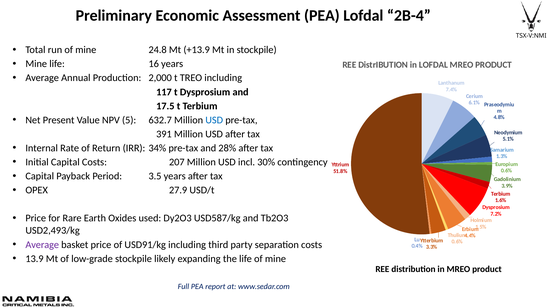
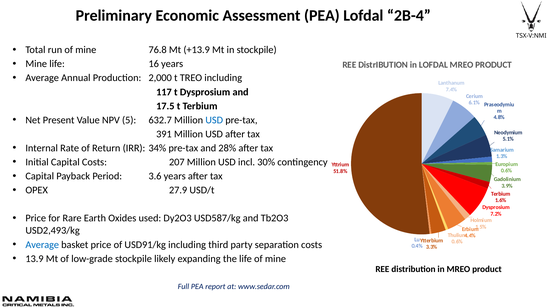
24.8: 24.8 -> 76.8
3.5: 3.5 -> 3.6
Average at (42, 244) colour: purple -> blue
